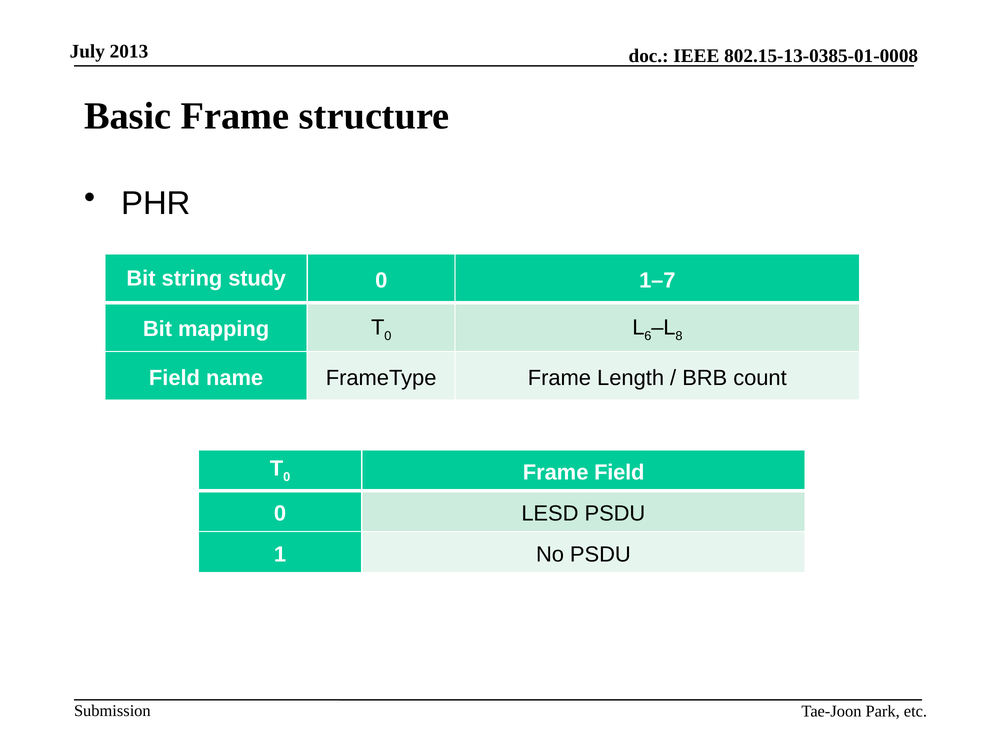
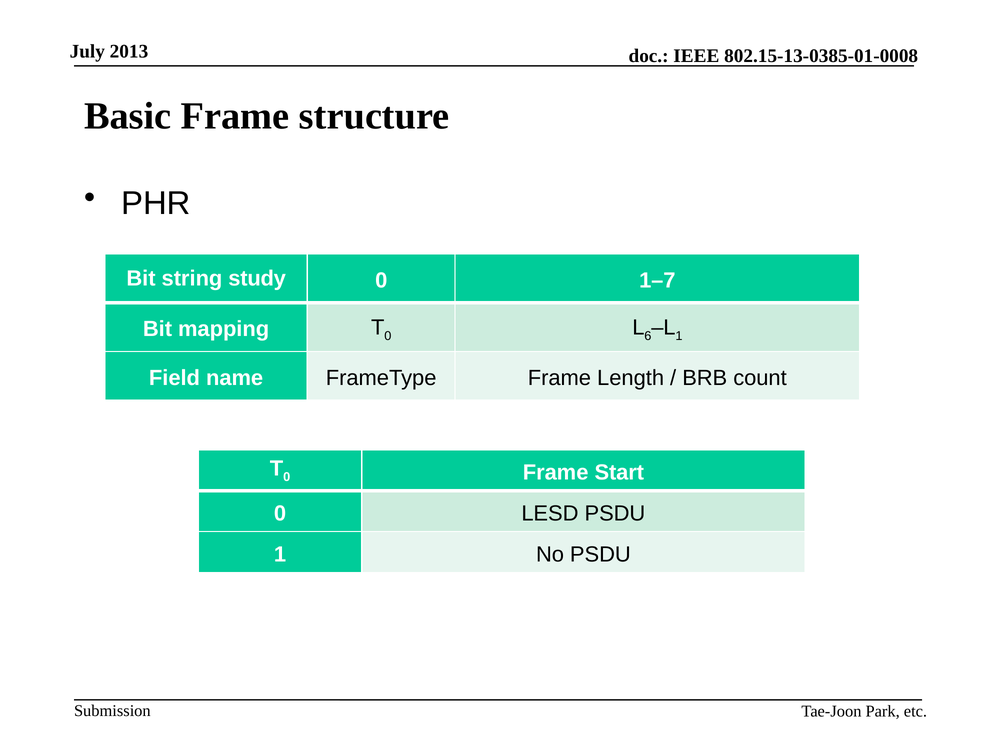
8 at (679, 336): 8 -> 1
Frame Field: Field -> Start
